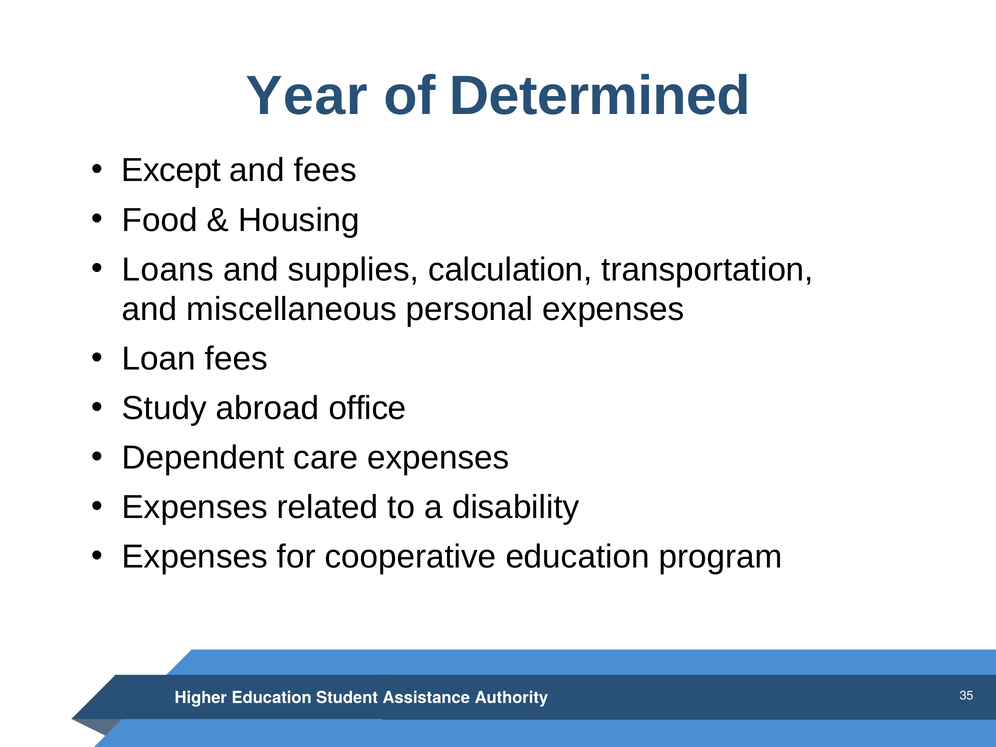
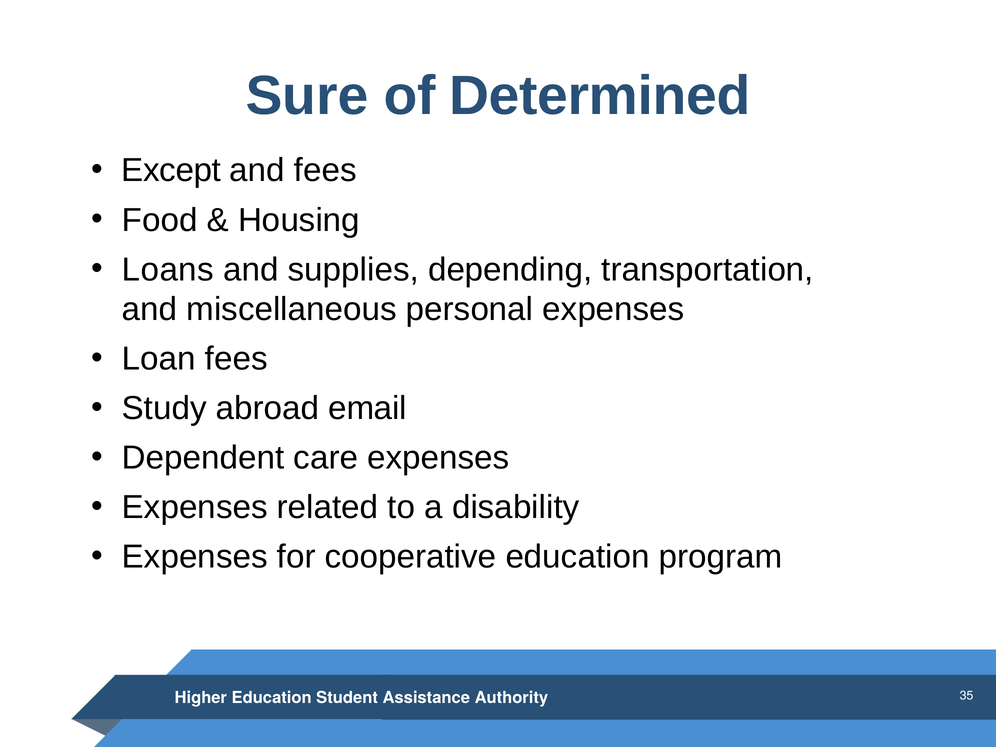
Year: Year -> Sure
calculation: calculation -> depending
office: office -> email
